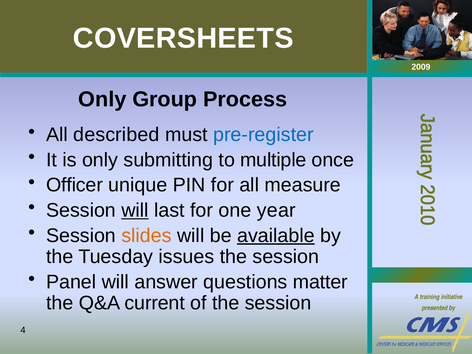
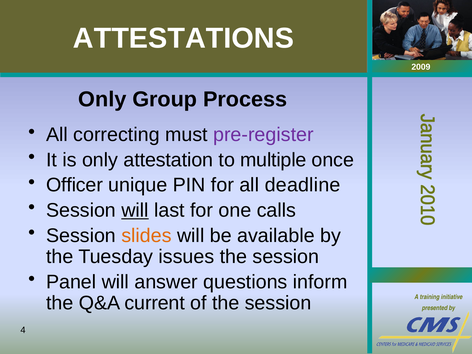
COVERSHEETS: COVERSHEETS -> ATTESTATIONS
described: described -> correcting
pre-register colour: blue -> purple
submitting: submitting -> attestation
measure: measure -> deadline
year: year -> calls
available underline: present -> none
matter: matter -> inform
